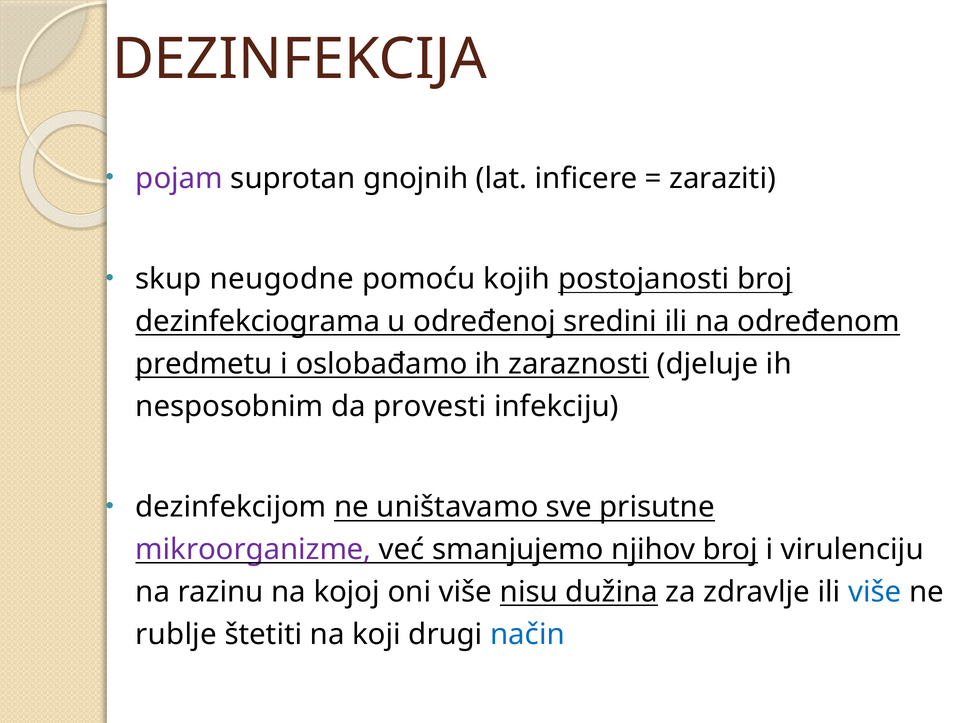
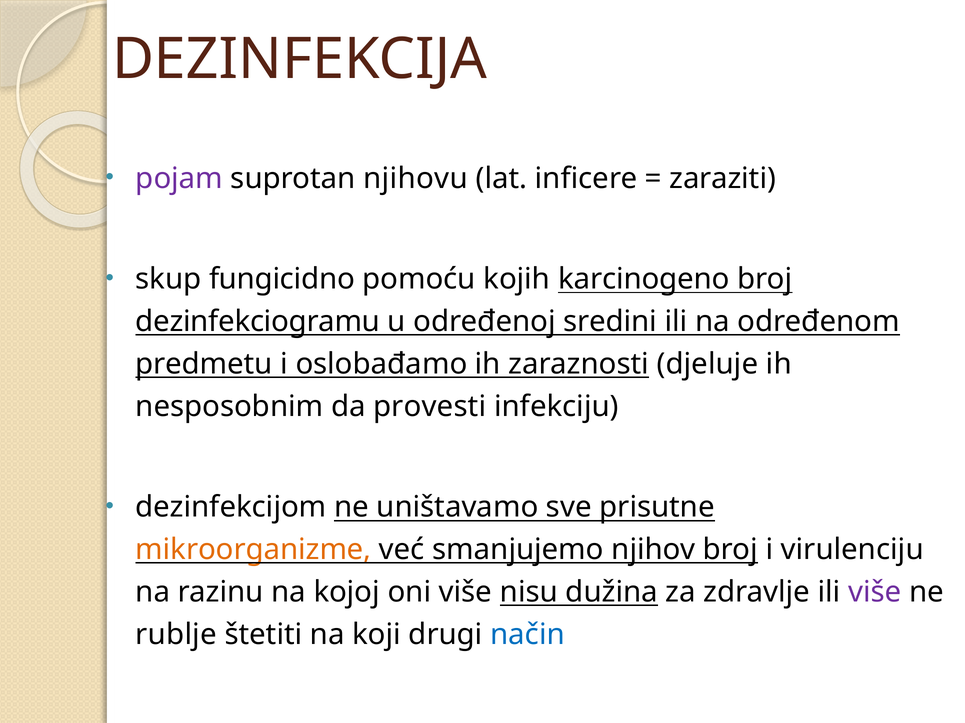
gnojnih: gnojnih -> njihovu
neugodne: neugodne -> fungicidno
postojanosti: postojanosti -> karcinogeno
dezinfekciograma: dezinfekciograma -> dezinfekciogramu
mikroorganizme colour: purple -> orange
više at (875, 593) colour: blue -> purple
